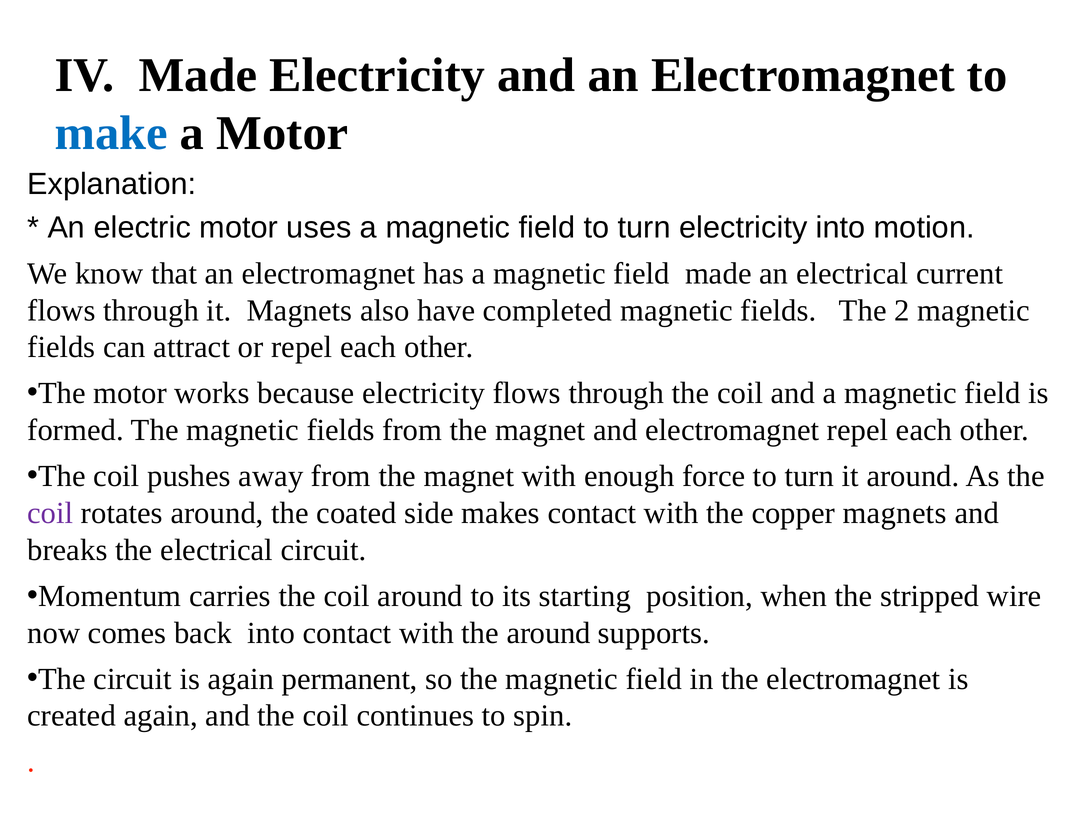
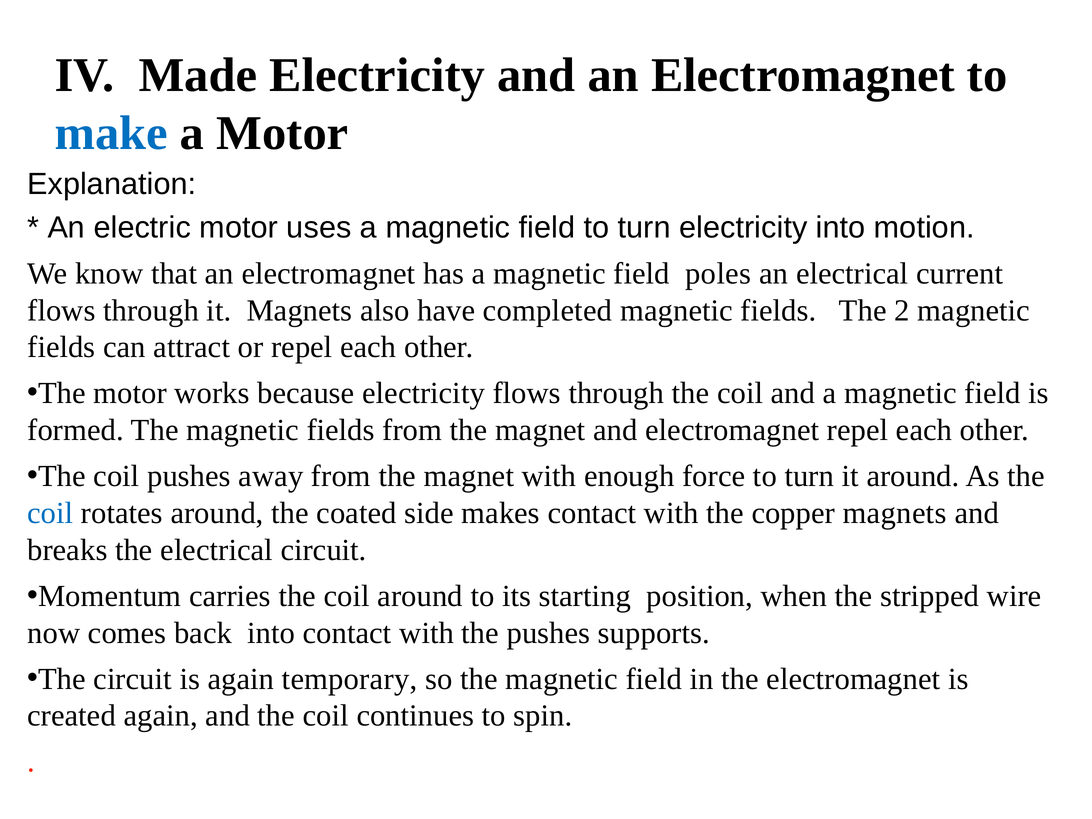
field made: made -> poles
coil at (50, 513) colour: purple -> blue
the around: around -> pushes
permanent: permanent -> temporary
